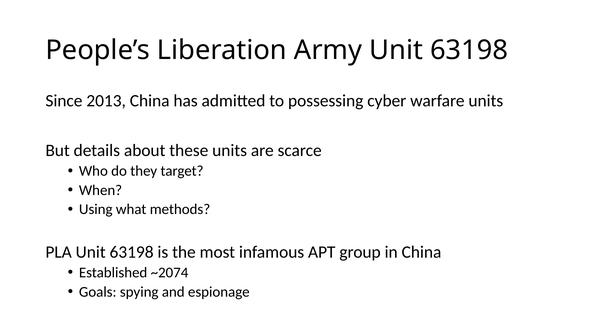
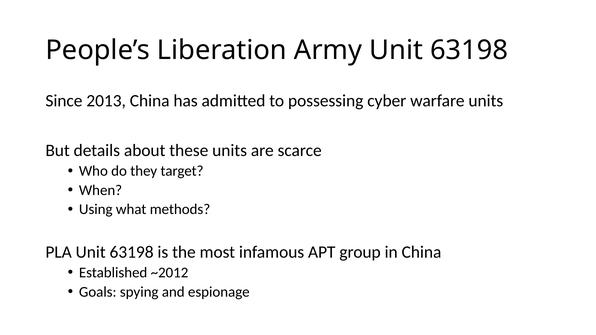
~2074: ~2074 -> ~2012
